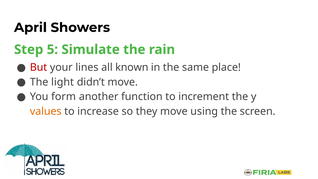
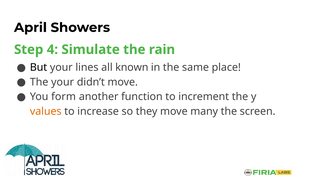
5: 5 -> 4
But colour: red -> black
The light: light -> your
using: using -> many
